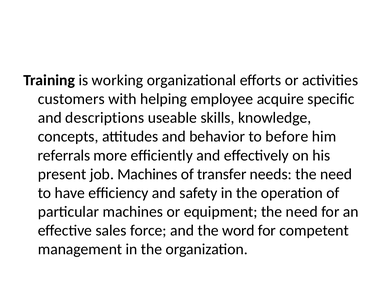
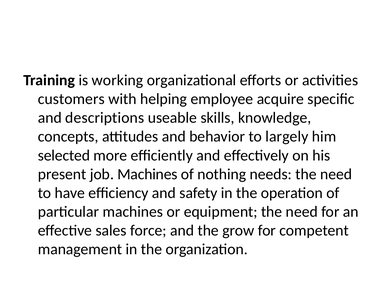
before: before -> largely
referrals: referrals -> selected
transfer: transfer -> nothing
word: word -> grow
